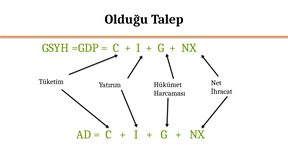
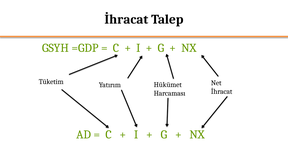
Olduğu at (126, 19): Olduğu -> İhracat
